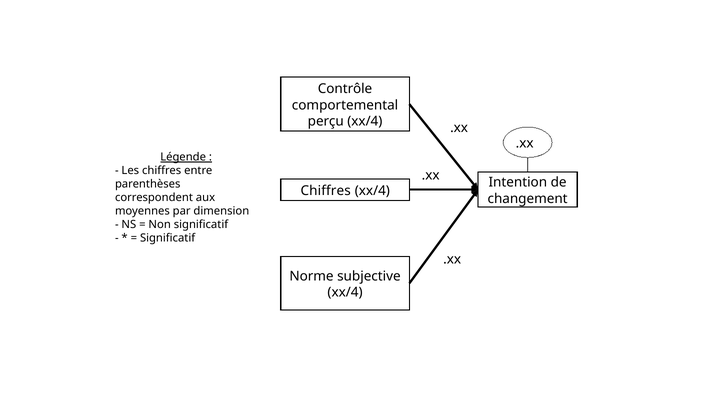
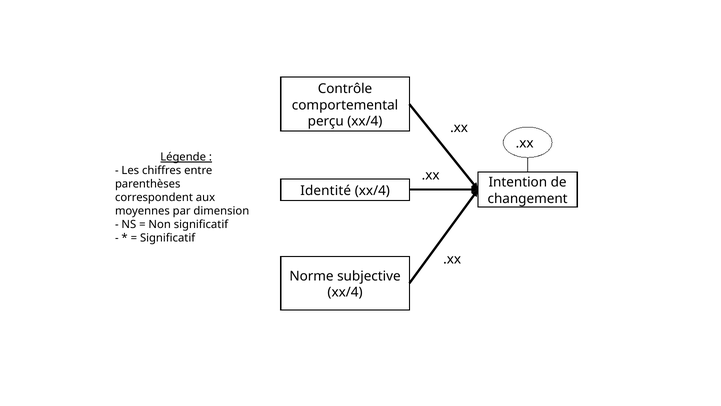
Chiffres at (326, 190): Chiffres -> Identité
